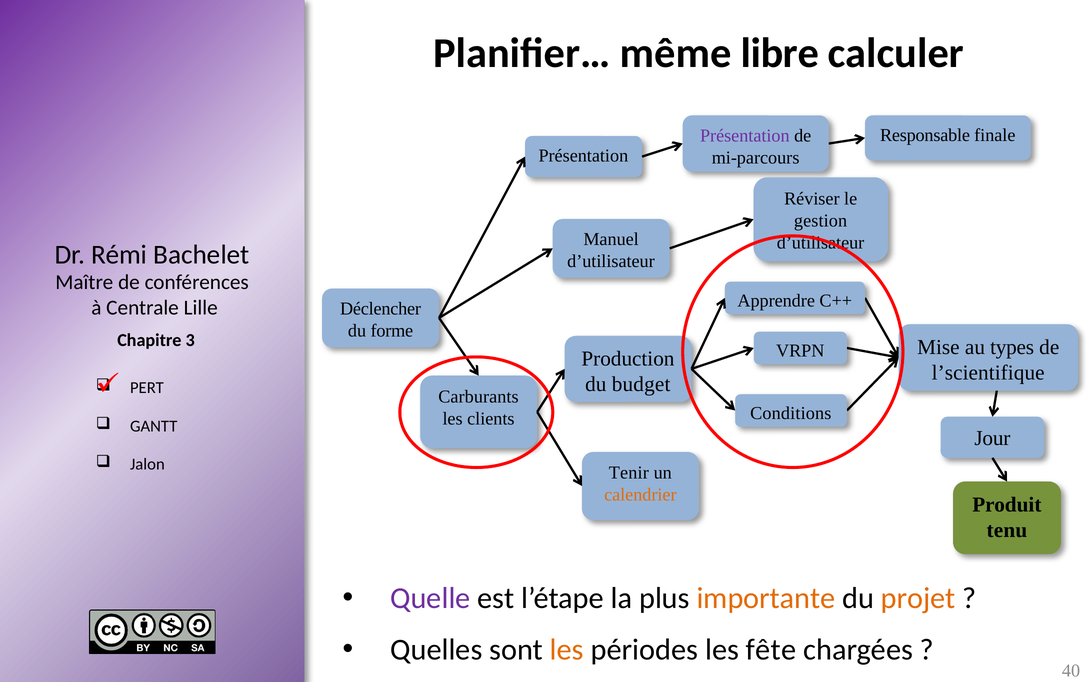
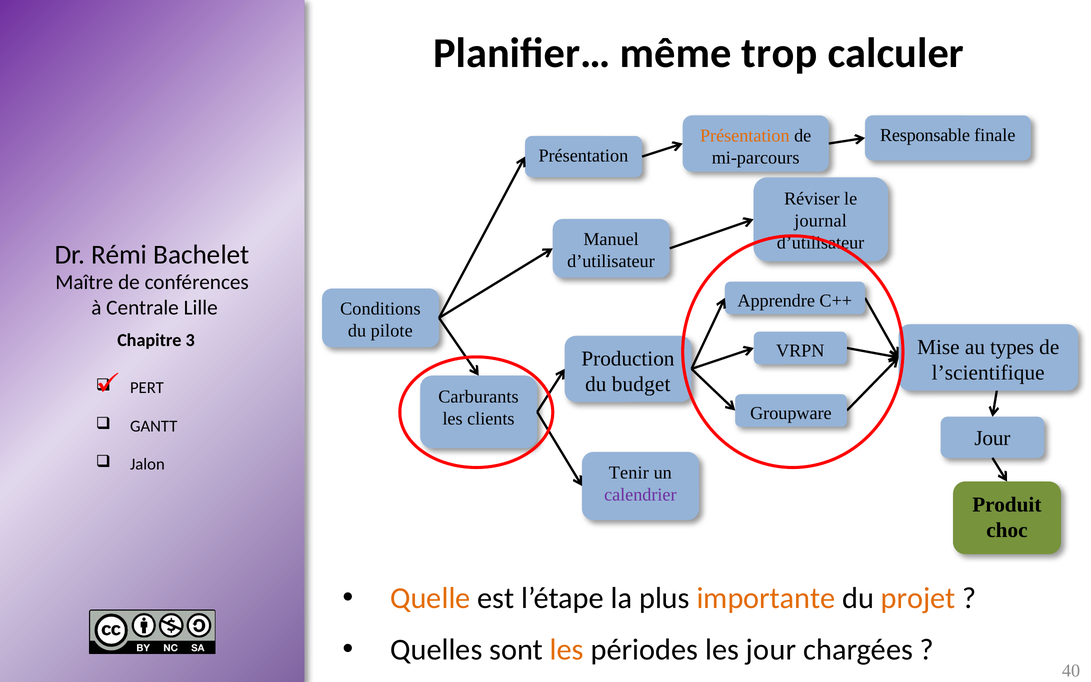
libre: libre -> trop
Présentation at (745, 136) colour: purple -> orange
gestion: gestion -> journal
Déclencher: Déclencher -> Conditions
forme: forme -> pilote
Conditions: Conditions -> Groupware
calendrier colour: orange -> purple
tenu: tenu -> choc
Quelle colour: purple -> orange
les fête: fête -> jour
